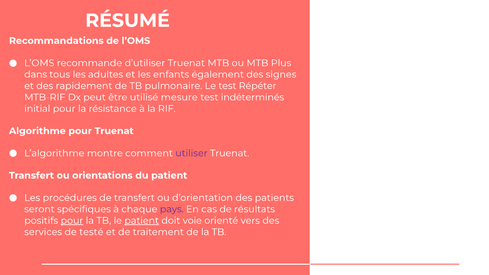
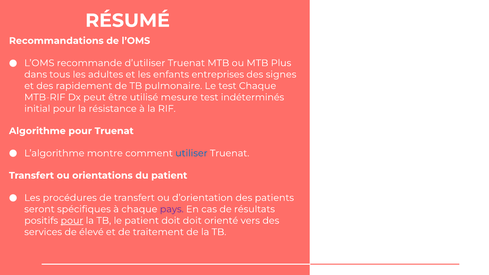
également: également -> entreprises
test Répéter: Répéter -> Chaque
utiliser colour: purple -> blue
patient at (142, 221) underline: present -> none
doit voie: voie -> doit
testé: testé -> élevé
